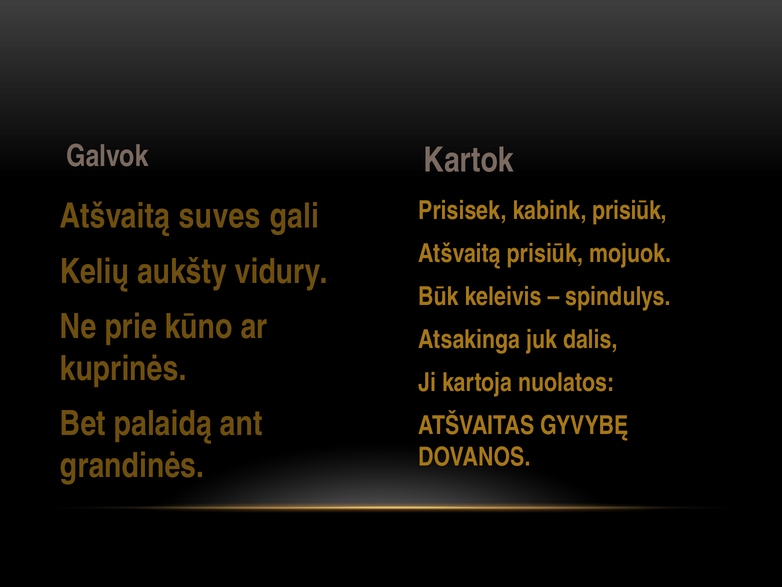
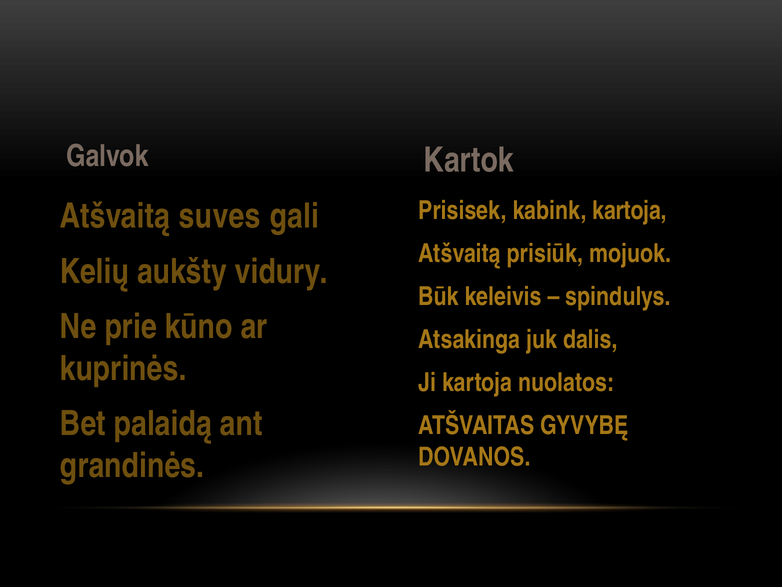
kabink prisiūk: prisiūk -> kartoja
